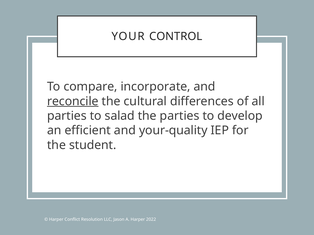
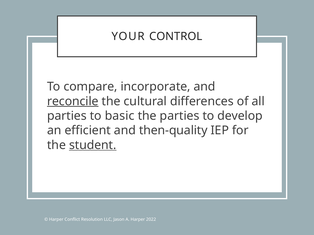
salad: salad -> basic
your-quality: your-quality -> then-quality
student underline: none -> present
